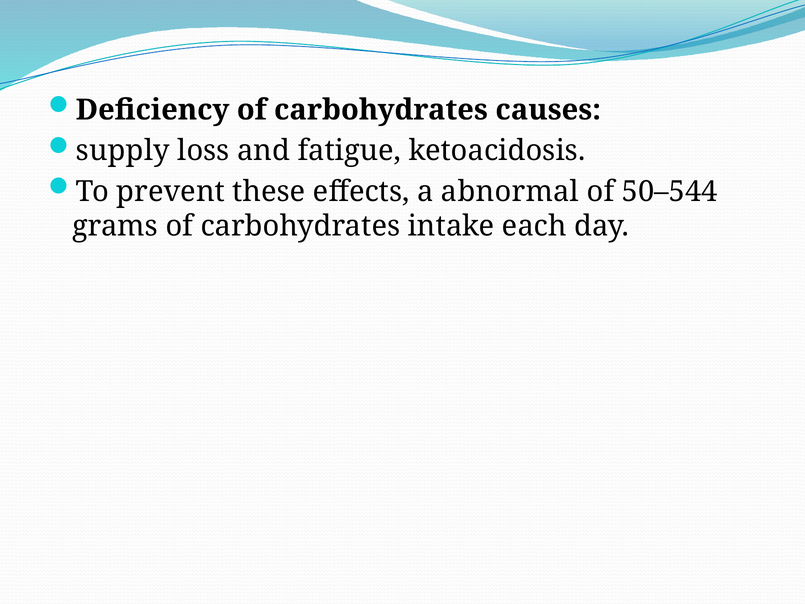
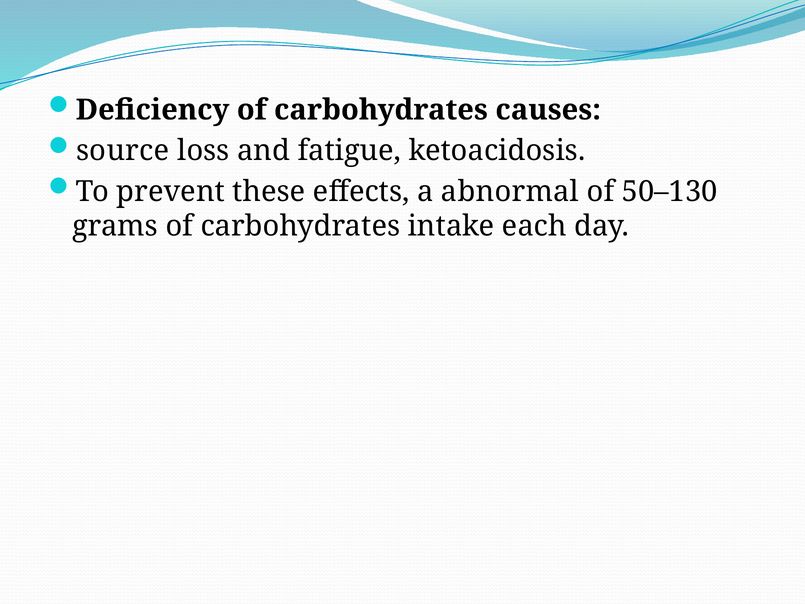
supply: supply -> source
50–544: 50–544 -> 50–130
